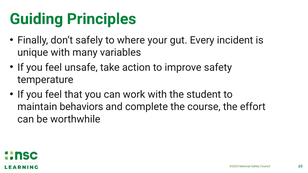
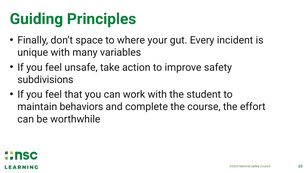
safely: safely -> space
temperature: temperature -> subdivisions
